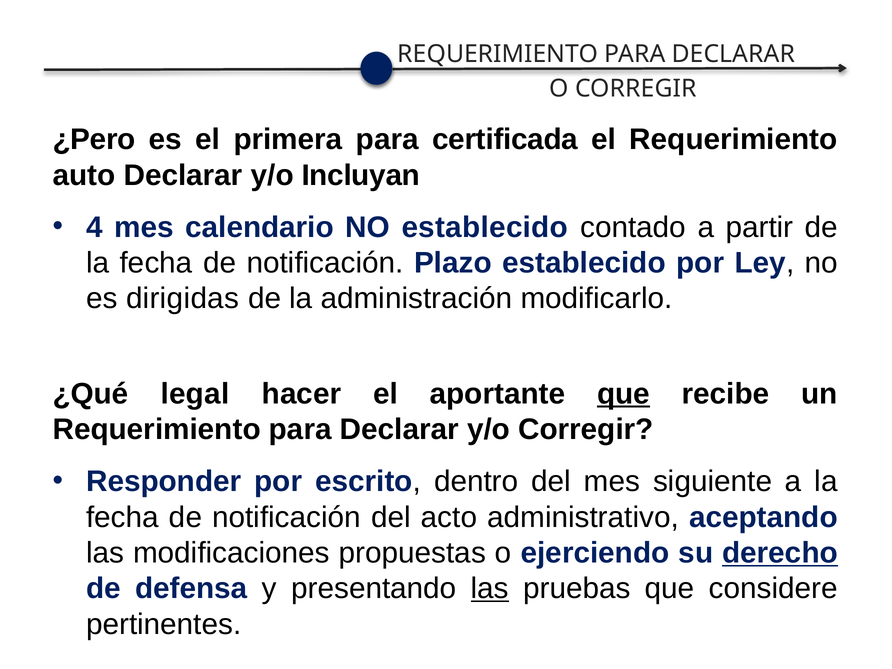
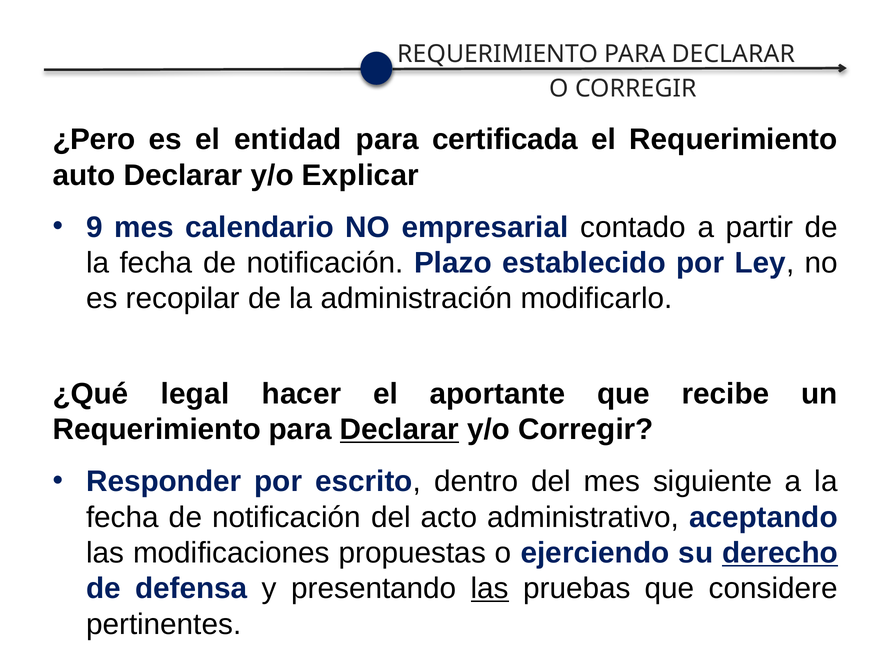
primera: primera -> entidad
Incluyan: Incluyan -> Explicar
4: 4 -> 9
NO establecido: establecido -> empresarial
dirigidas: dirigidas -> recopilar
que at (623, 394) underline: present -> none
Declarar at (399, 429) underline: none -> present
